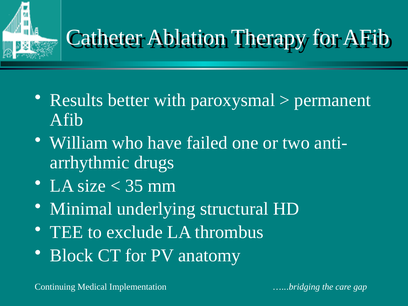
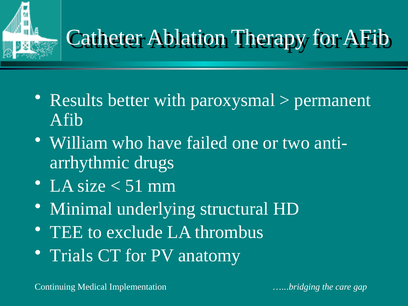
35: 35 -> 51
Block: Block -> Trials
